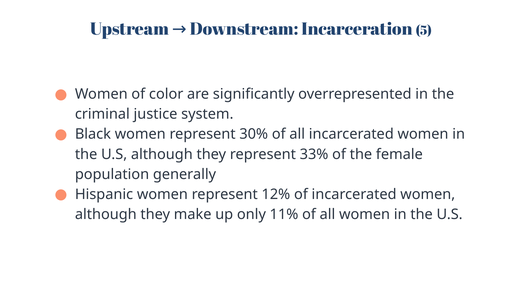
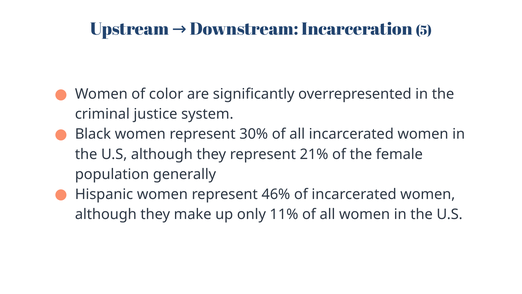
33%: 33% -> 21%
12%: 12% -> 46%
